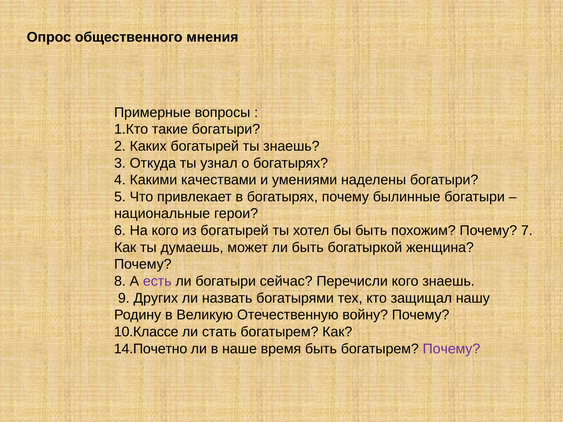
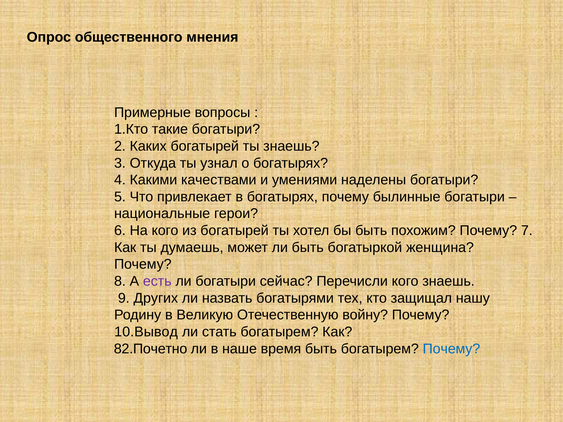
10.Классе: 10.Классе -> 10.Вывод
14.Почетно: 14.Почетно -> 82.Почетно
Почему at (451, 349) colour: purple -> blue
